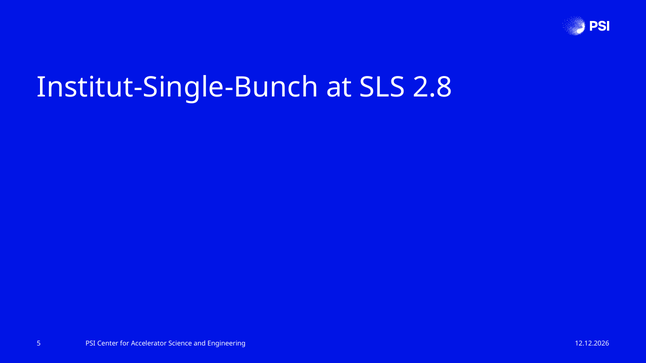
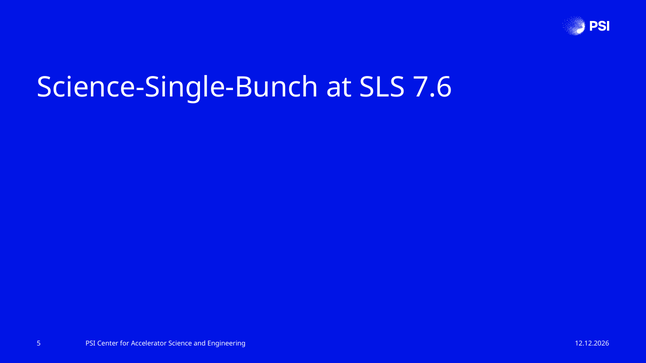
Institut-Single-Bunch: Institut-Single-Bunch -> Science-Single-Bunch
2.8: 2.8 -> 7.6
